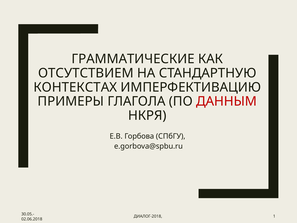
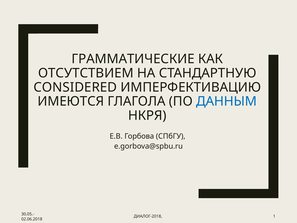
КОНТЕКСТАХ: КОНТЕКСТАХ -> CONSIDERED
ПРИМЕРЫ: ПРИМЕРЫ -> ИМЕЮТСЯ
ДАННЫМ colour: red -> blue
